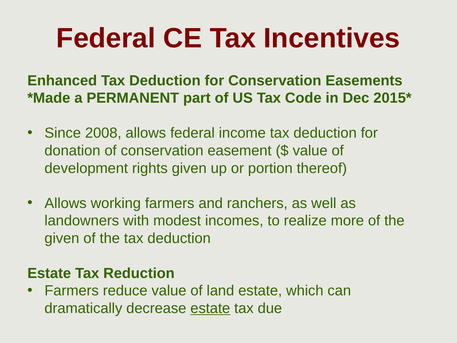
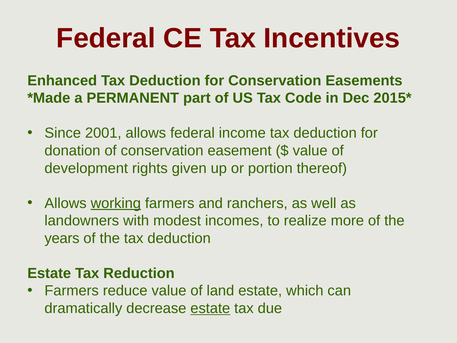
2008: 2008 -> 2001
working underline: none -> present
given at (62, 238): given -> years
